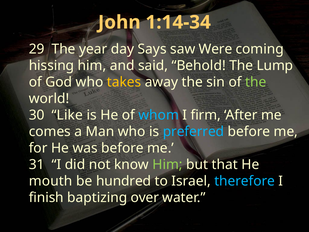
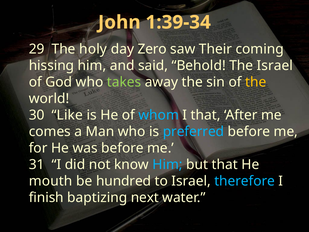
1:14-34: 1:14-34 -> 1:39-34
year: year -> holy
Says: Says -> Zero
Were: Were -> Their
The Lump: Lump -> Israel
takes colour: yellow -> light green
the at (256, 82) colour: light green -> yellow
I firm: firm -> that
Him at (167, 164) colour: light green -> light blue
over: over -> next
